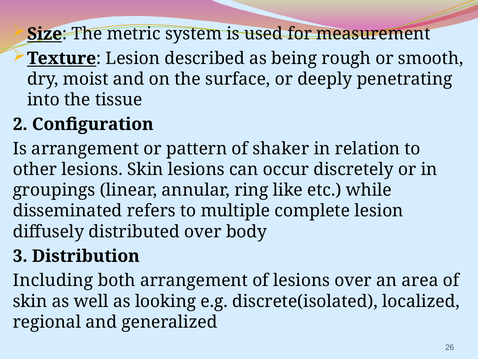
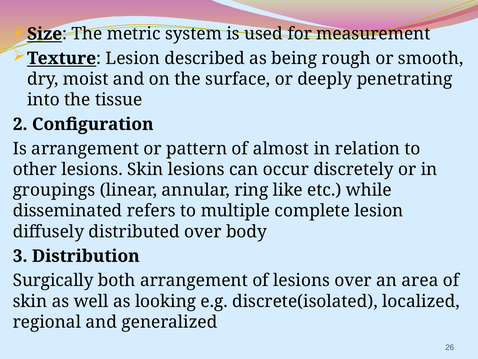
shaker: shaker -> almost
Including: Including -> Surgically
